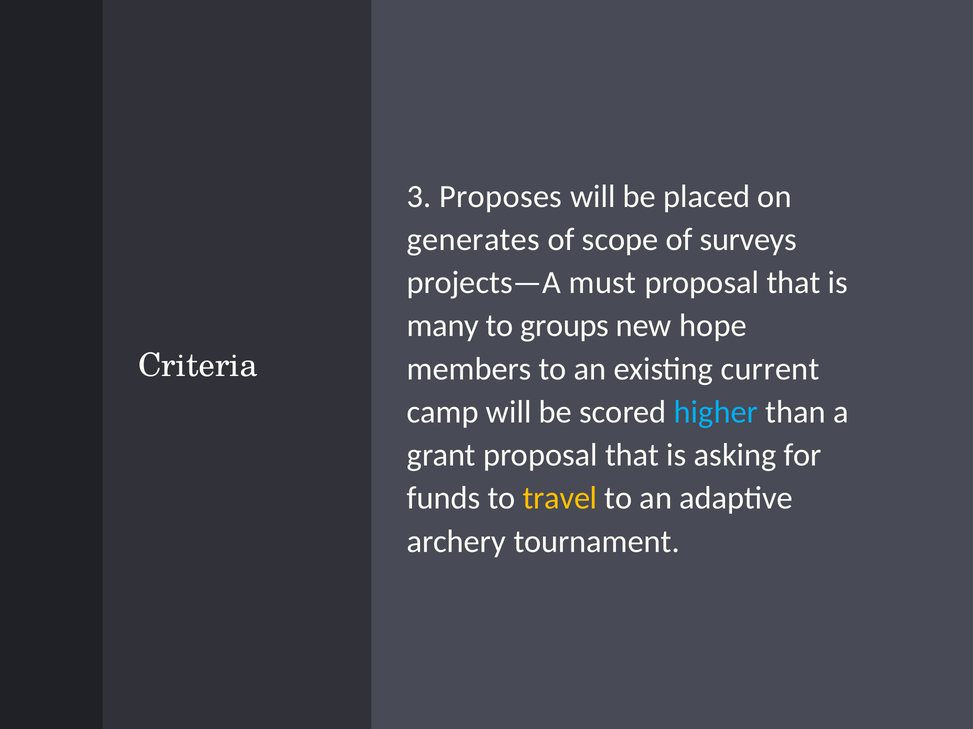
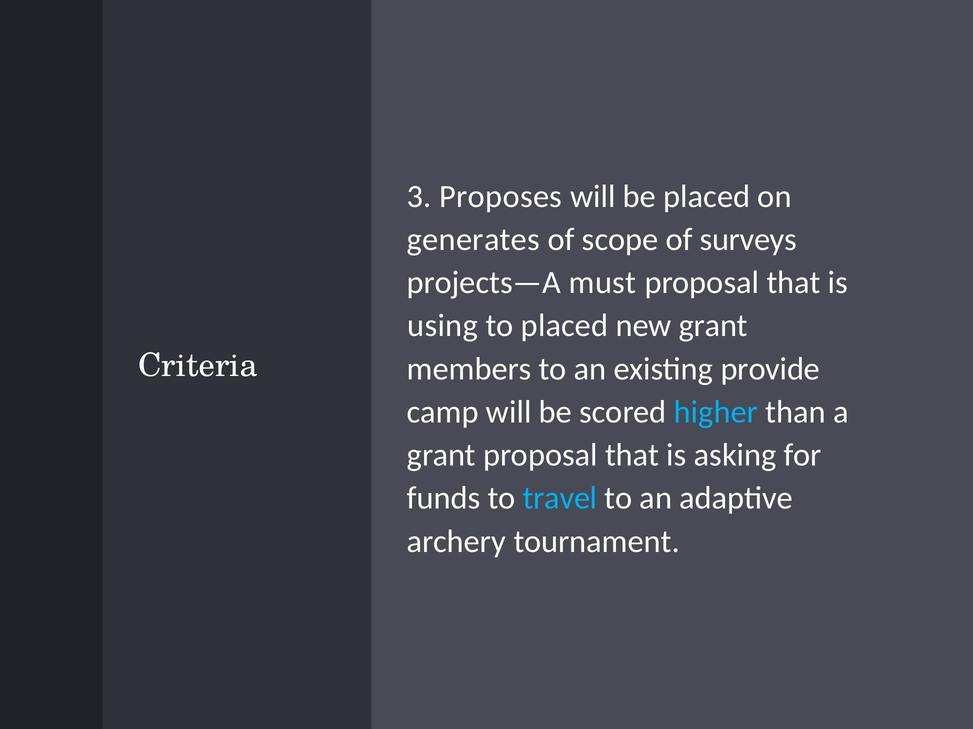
many: many -> using
to groups: groups -> placed
new hope: hope -> grant
current: current -> provide
travel colour: yellow -> light blue
